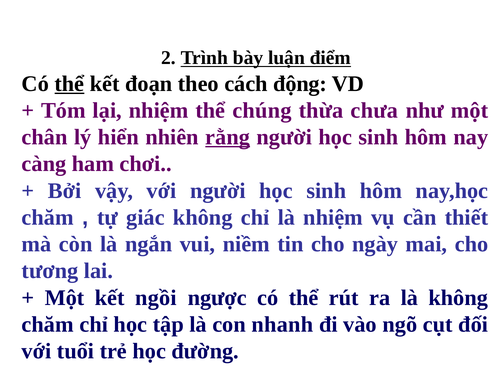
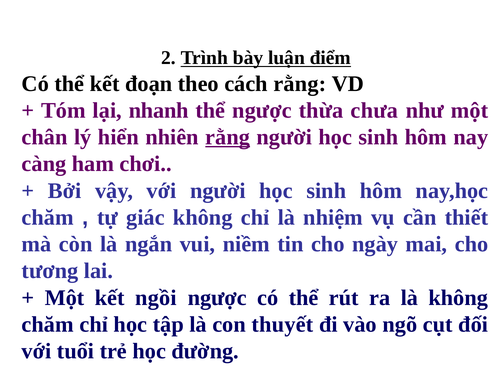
thể at (69, 84) underline: present -> none
cách động: động -> rằng
lại nhiệm: nhiệm -> nhanh
thể chúng: chúng -> ngược
nhanh: nhanh -> thuyết
